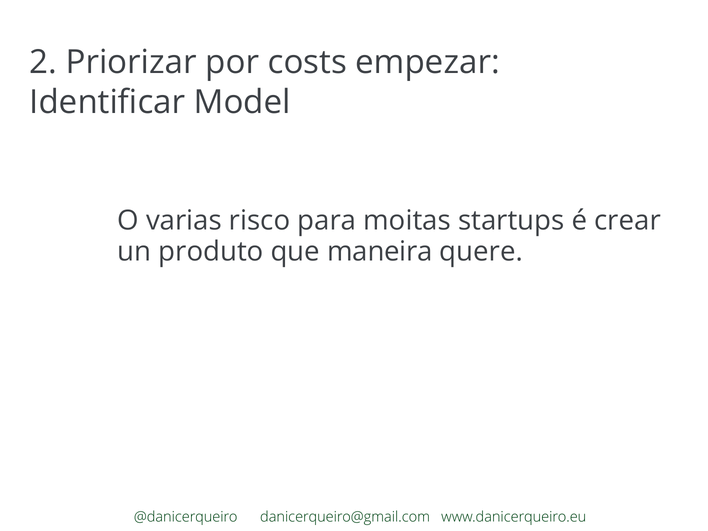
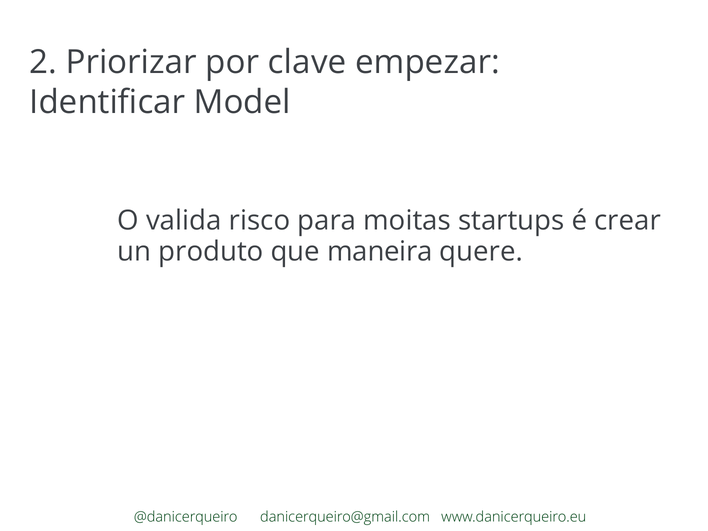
costs: costs -> clave
varias: varias -> valida
